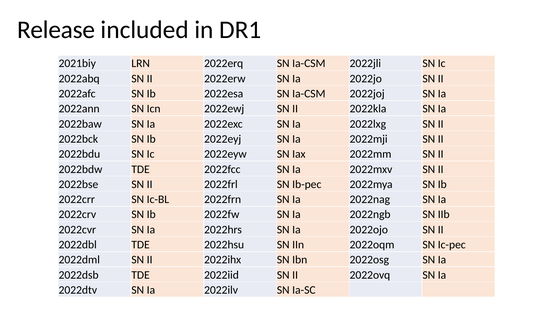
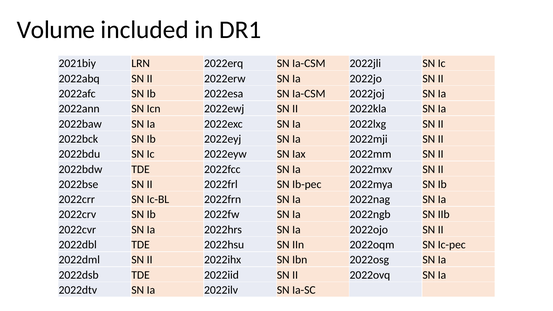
Release: Release -> Volume
